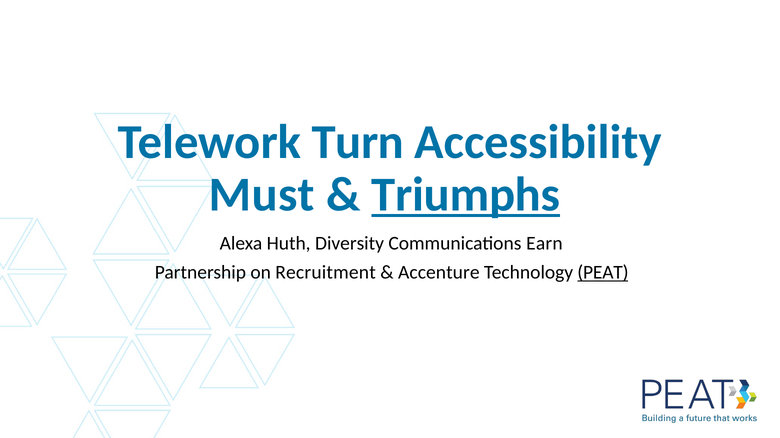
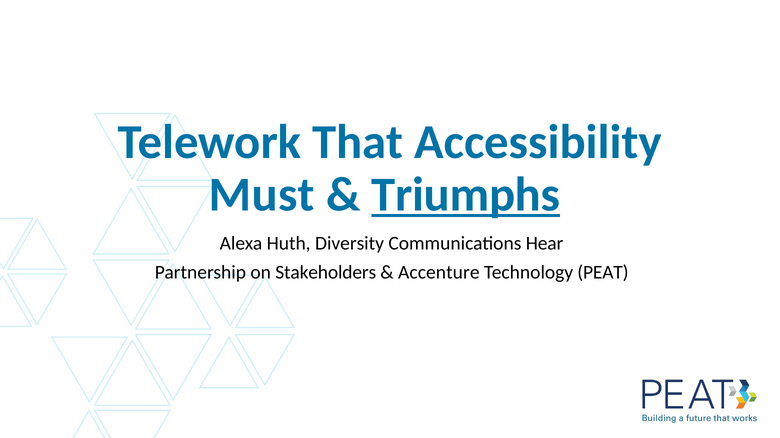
Turn: Turn -> That
Earn: Earn -> Hear
Recruitment: Recruitment -> Stakeholders
PEAT underline: present -> none
